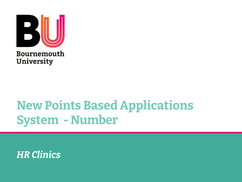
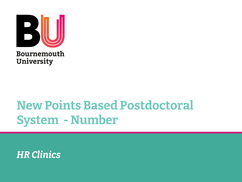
Applications: Applications -> Postdoctoral
